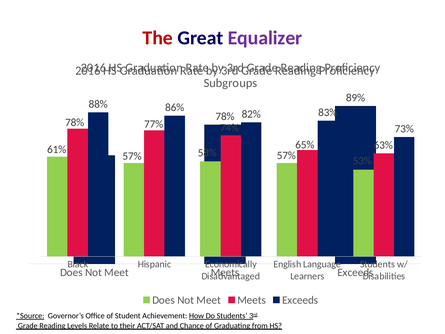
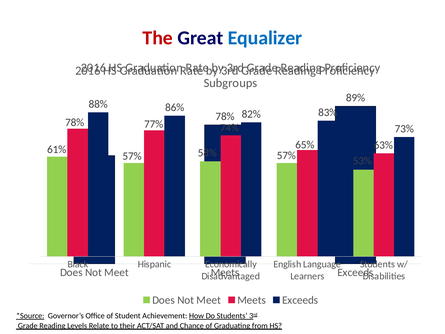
Equalizer colour: purple -> blue
